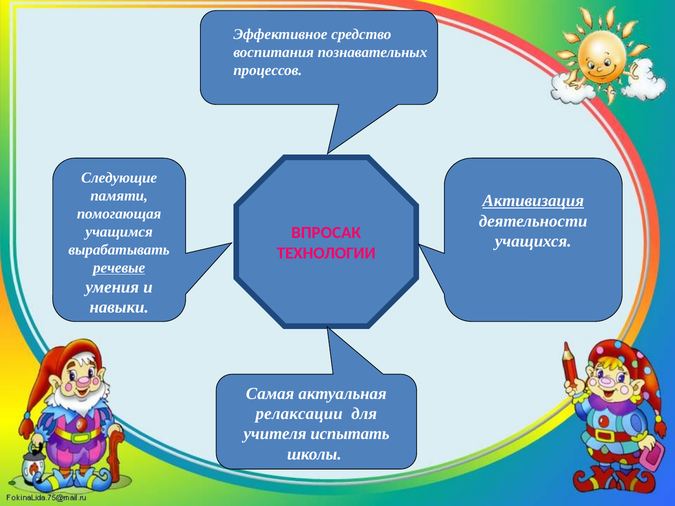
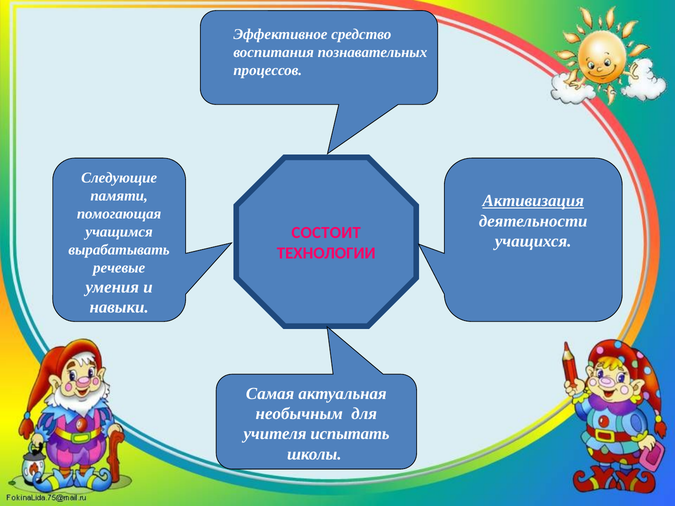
ВПРОСАК: ВПРОСАК -> СОСТОИТ
речевые underline: present -> none
релаксации: релаксации -> необычным
